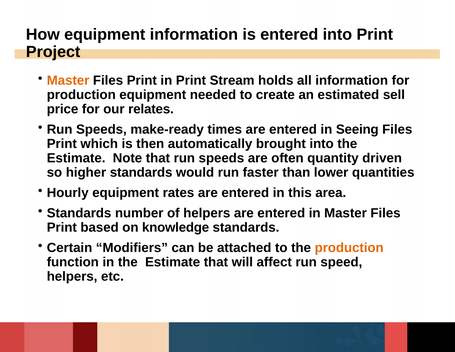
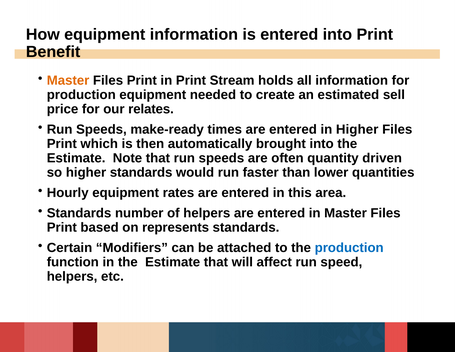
Project: Project -> Benefit
in Seeing: Seeing -> Higher
knowledge: knowledge -> represents
production at (349, 248) colour: orange -> blue
